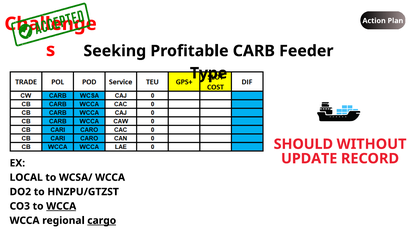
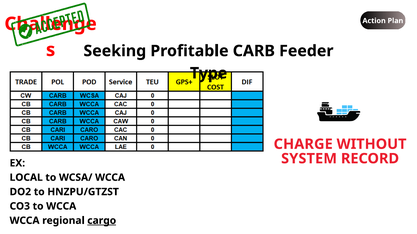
SHOULD: SHOULD -> CHARGE
UPDATE: UPDATE -> SYSTEM
WCCA at (61, 207) underline: present -> none
